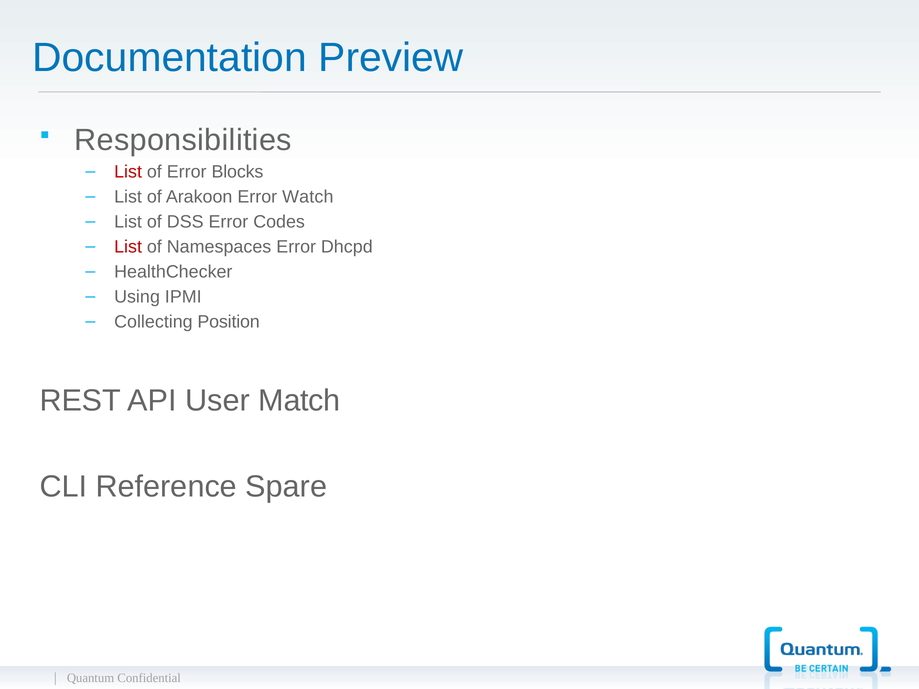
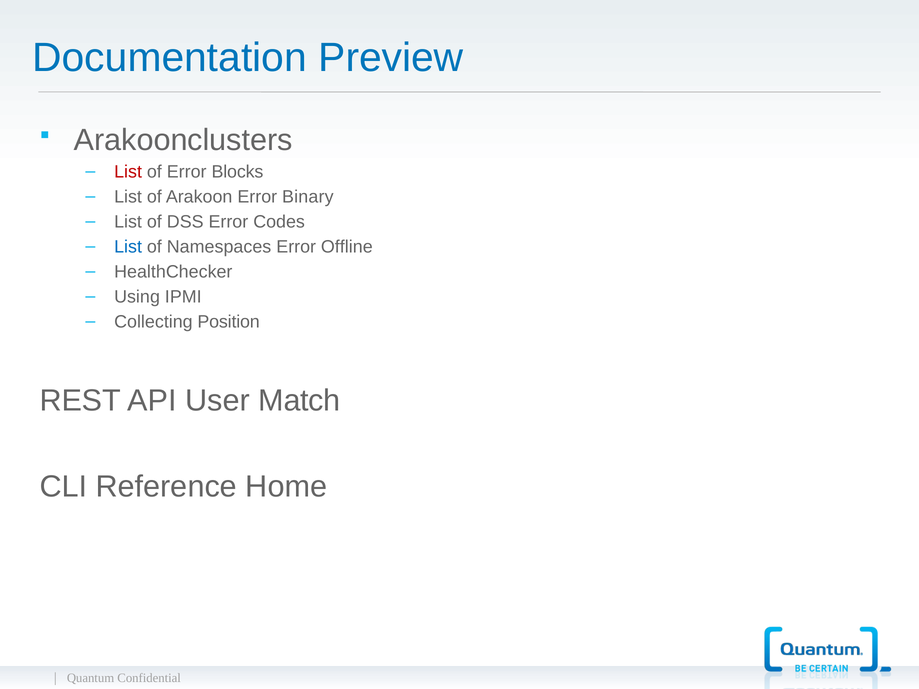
Responsibilities: Responsibilities -> Arakoonclusters
Watch: Watch -> Binary
List at (128, 247) colour: red -> blue
Dhcpd: Dhcpd -> Offline
Spare: Spare -> Home
